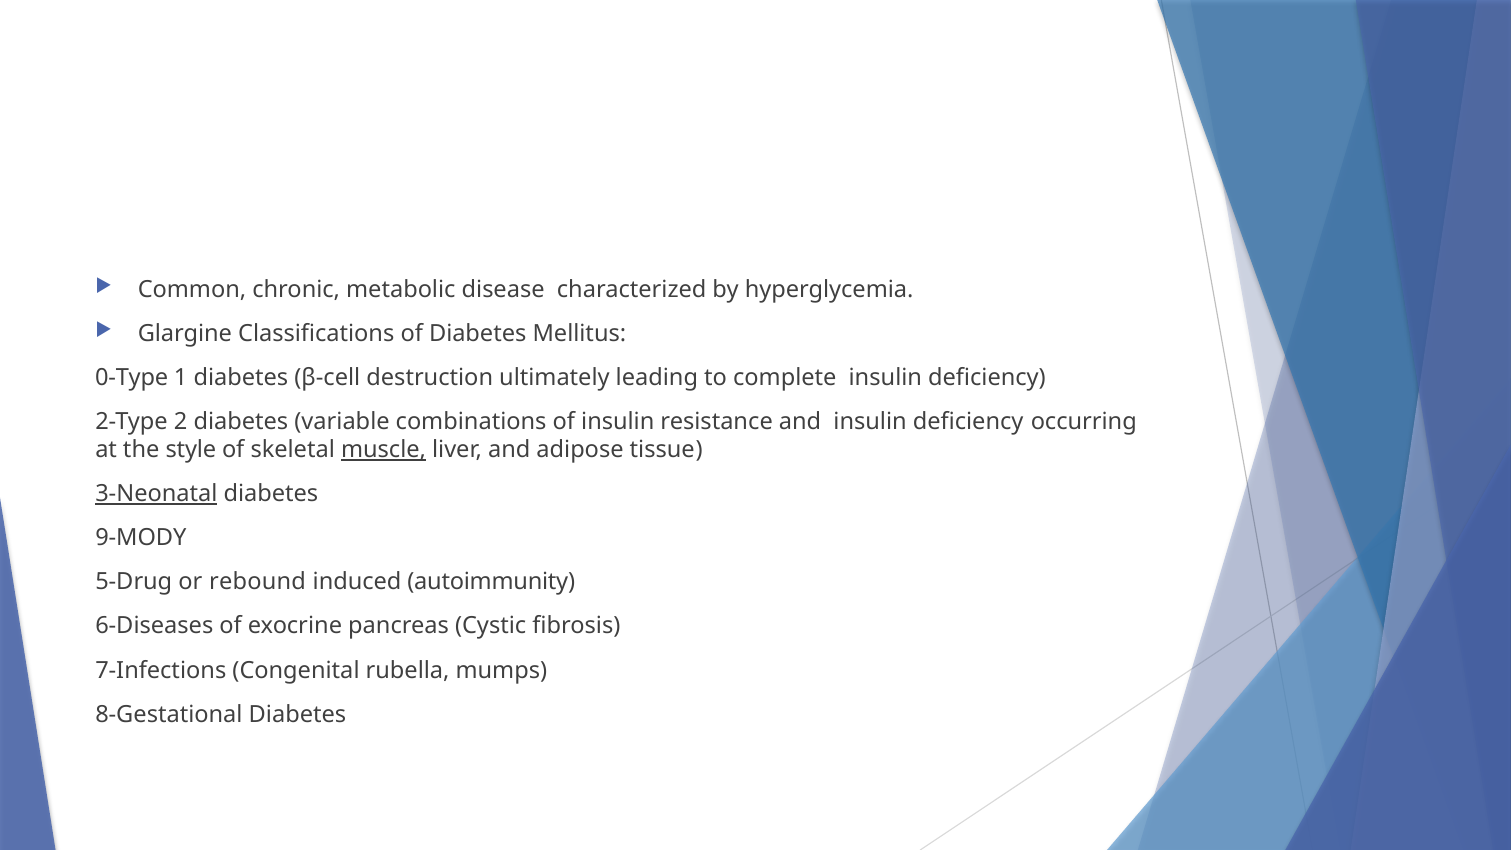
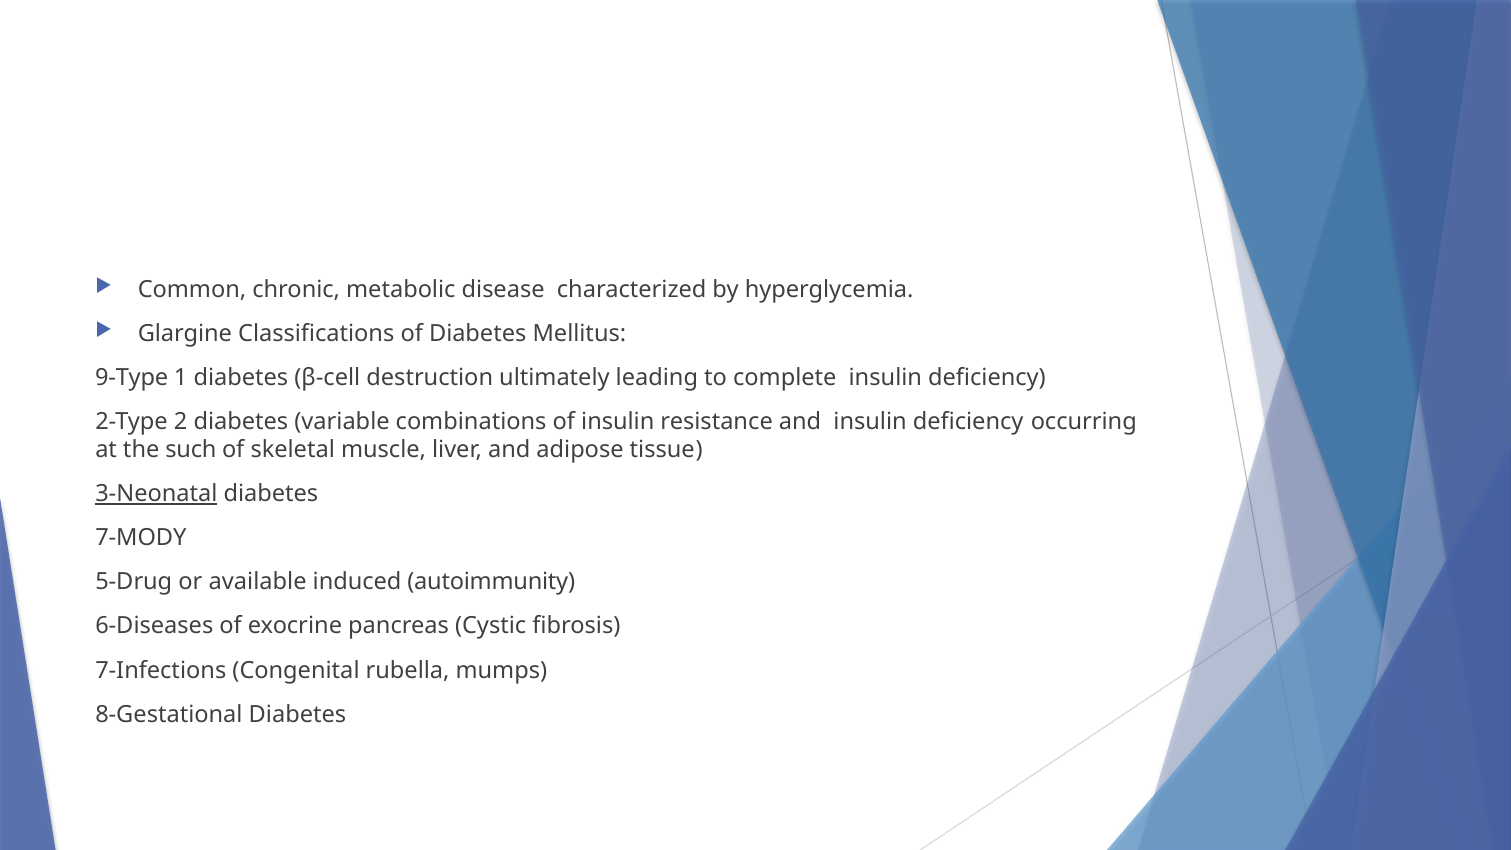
0-Type: 0-Type -> 9-Type
style: style -> such
muscle underline: present -> none
9-MODY: 9-MODY -> 7-MODY
rebound: rebound -> available
